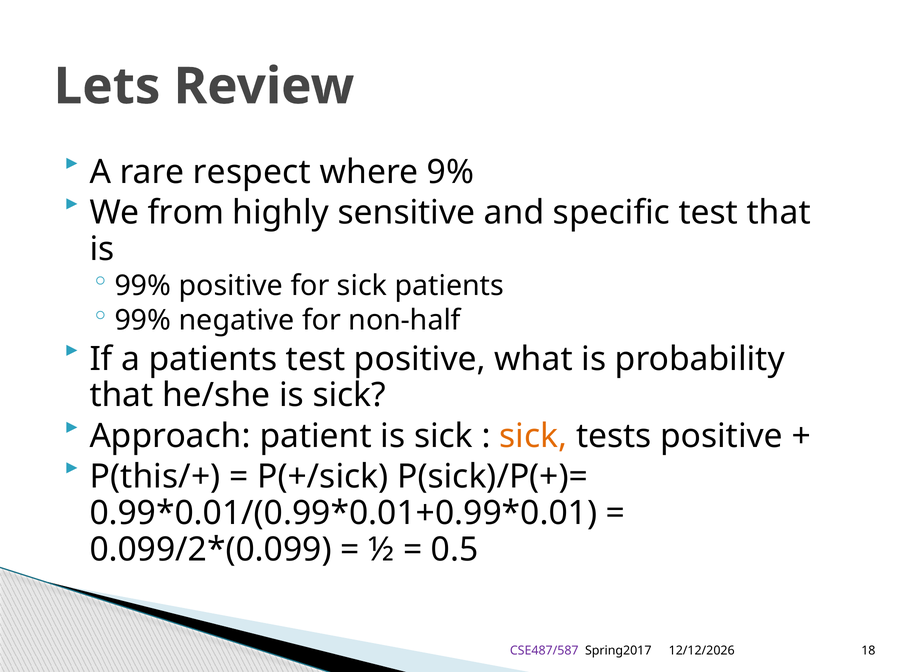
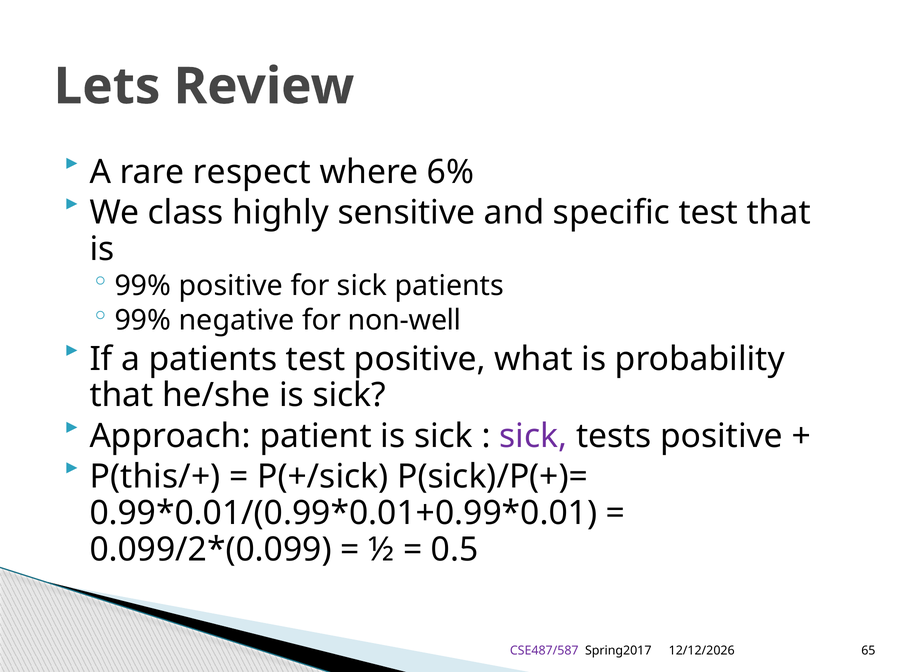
9%: 9% -> 6%
from: from -> class
non-half: non-half -> non-well
sick at (533, 437) colour: orange -> purple
18: 18 -> 65
